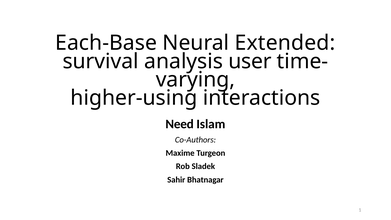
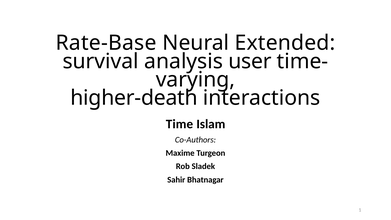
Each-Base: Each-Base -> Rate-Base
higher-using: higher-using -> higher-death
Need: Need -> Time
